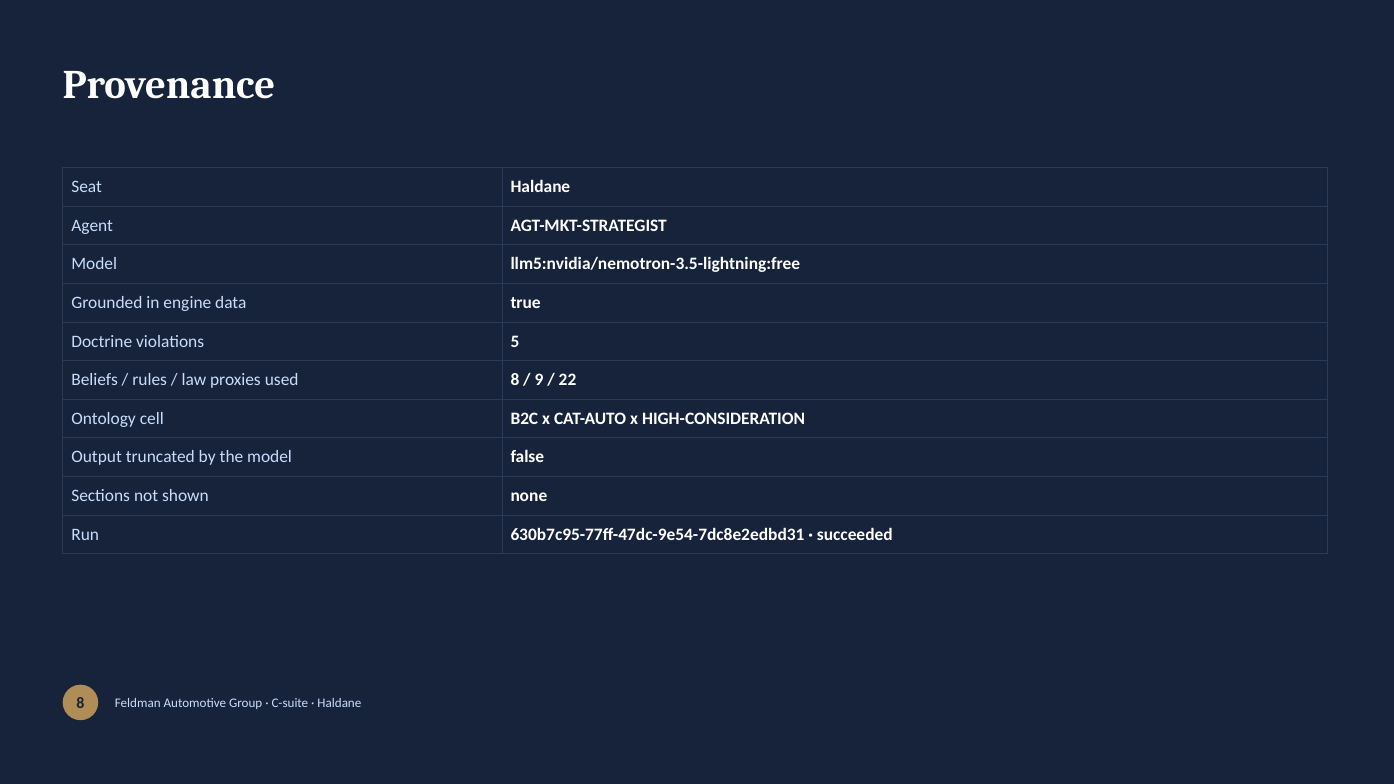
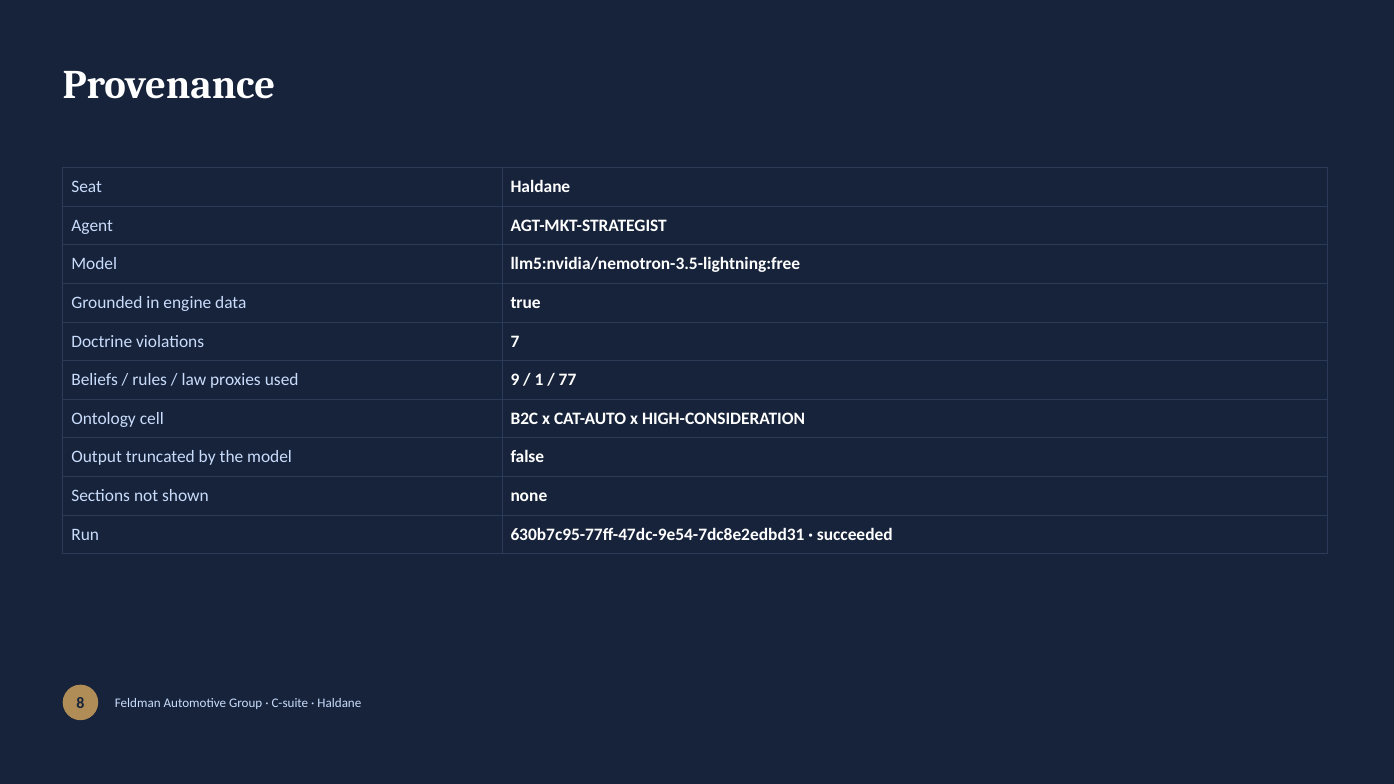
5: 5 -> 7
used 8: 8 -> 9
9: 9 -> 1
22: 22 -> 77
